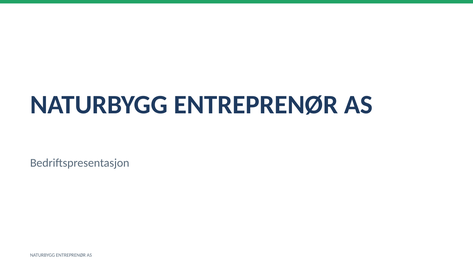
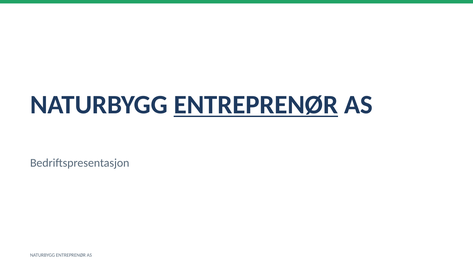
ENTREPRENØR at (256, 105) underline: none -> present
